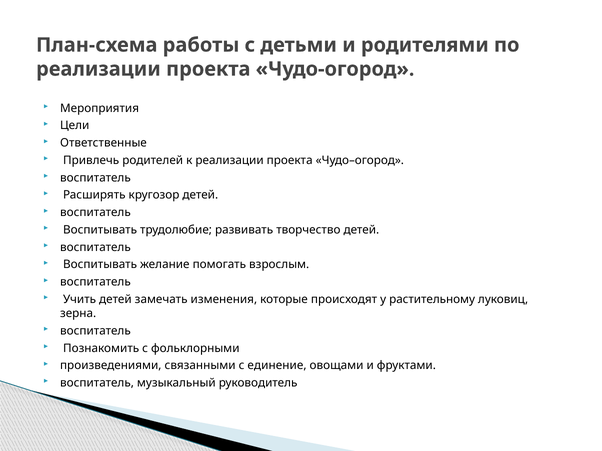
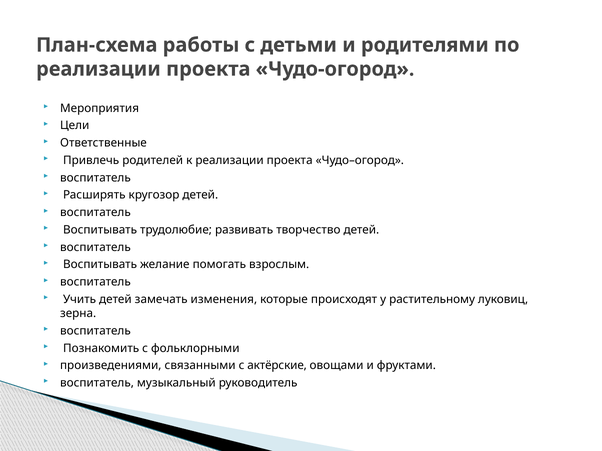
единение: единение -> актёрские
